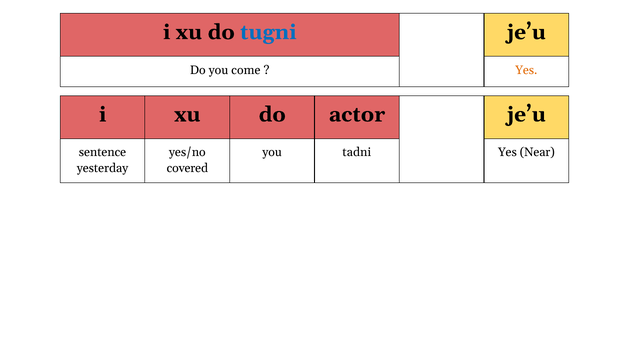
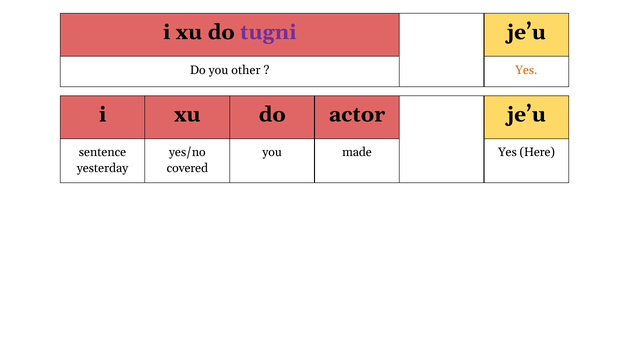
tugni colour: blue -> purple
come: come -> other
tadni: tadni -> made
Near: Near -> Here
